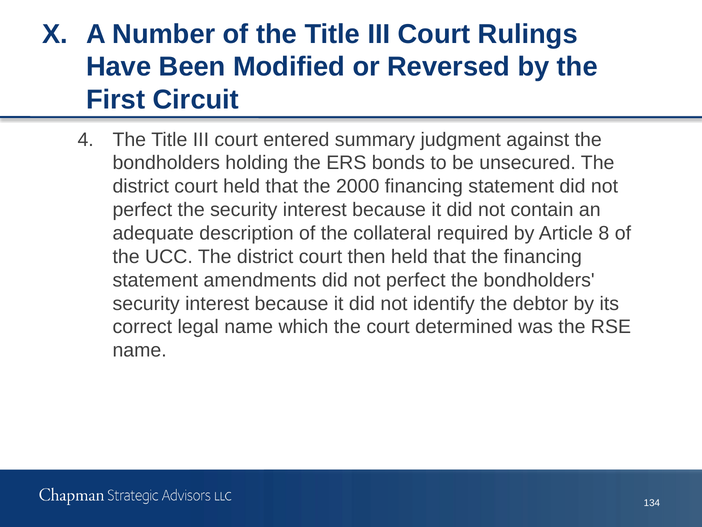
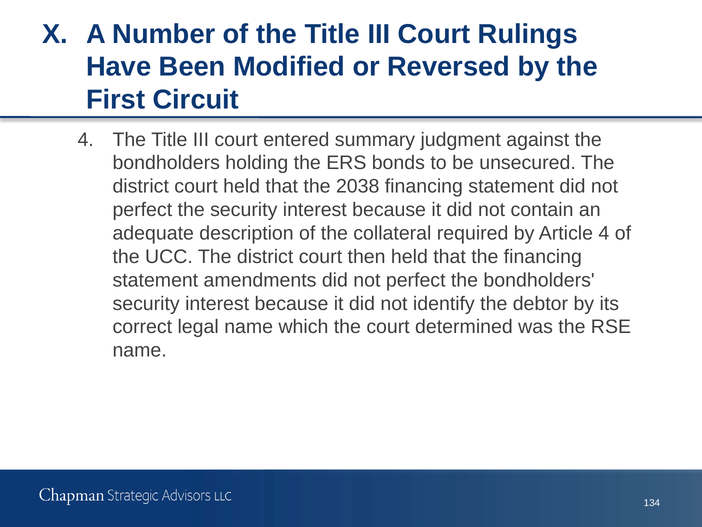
2000: 2000 -> 2038
Article 8: 8 -> 4
